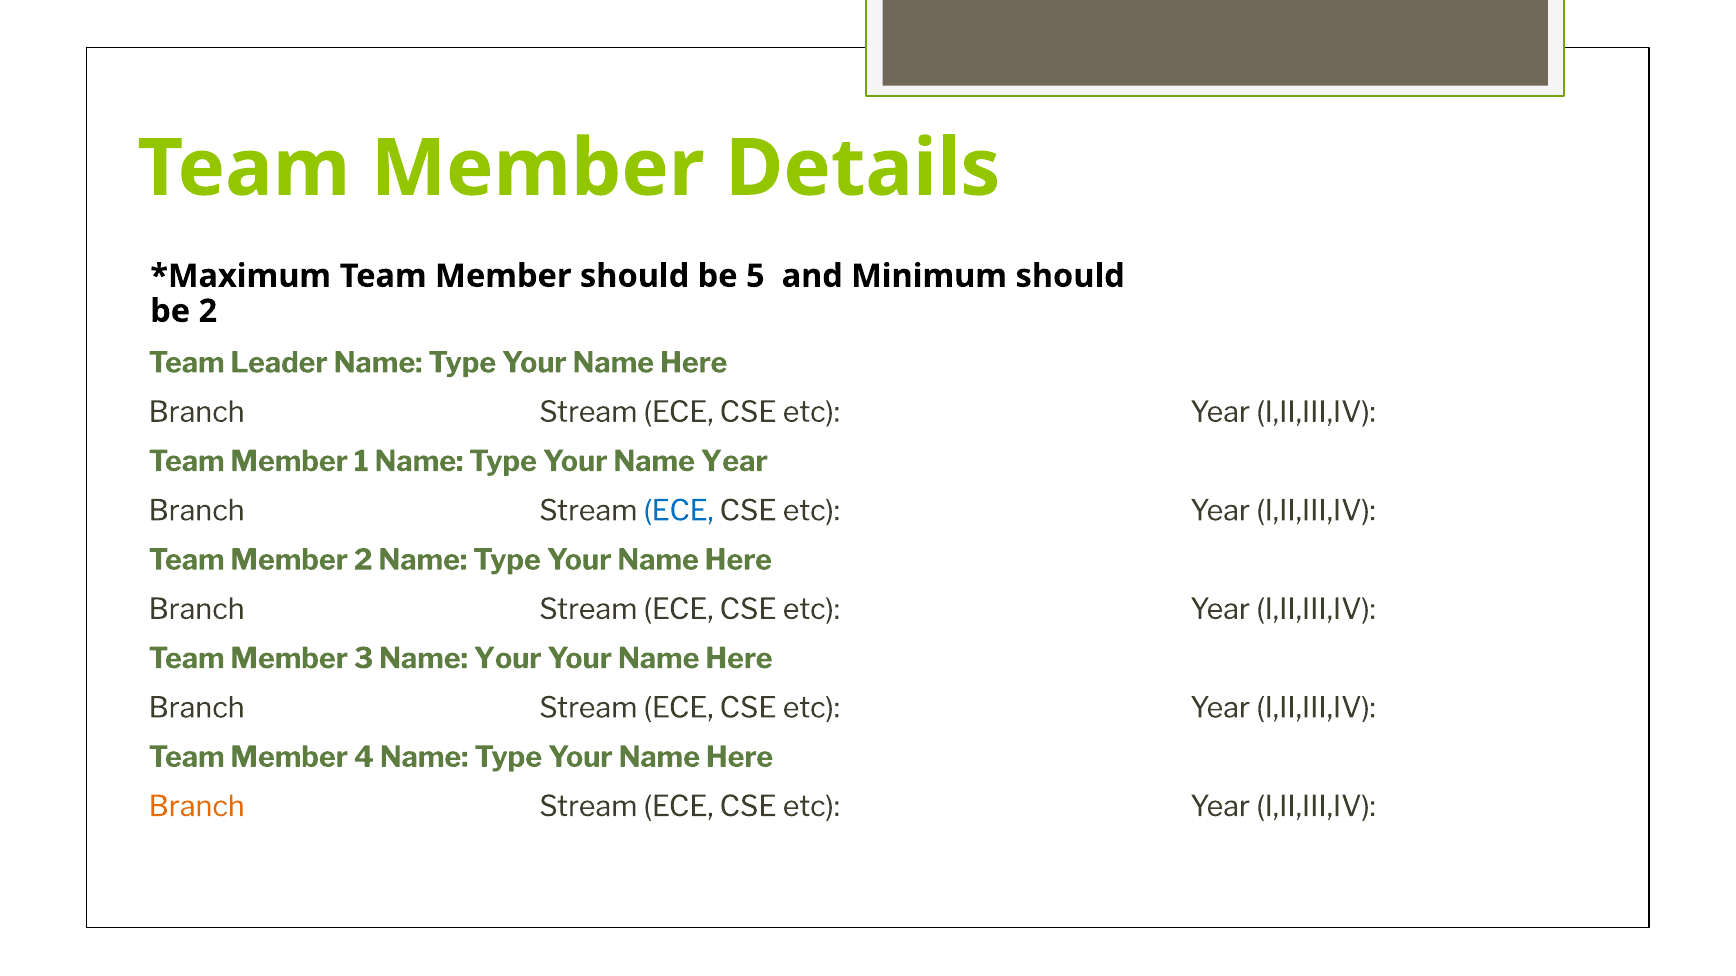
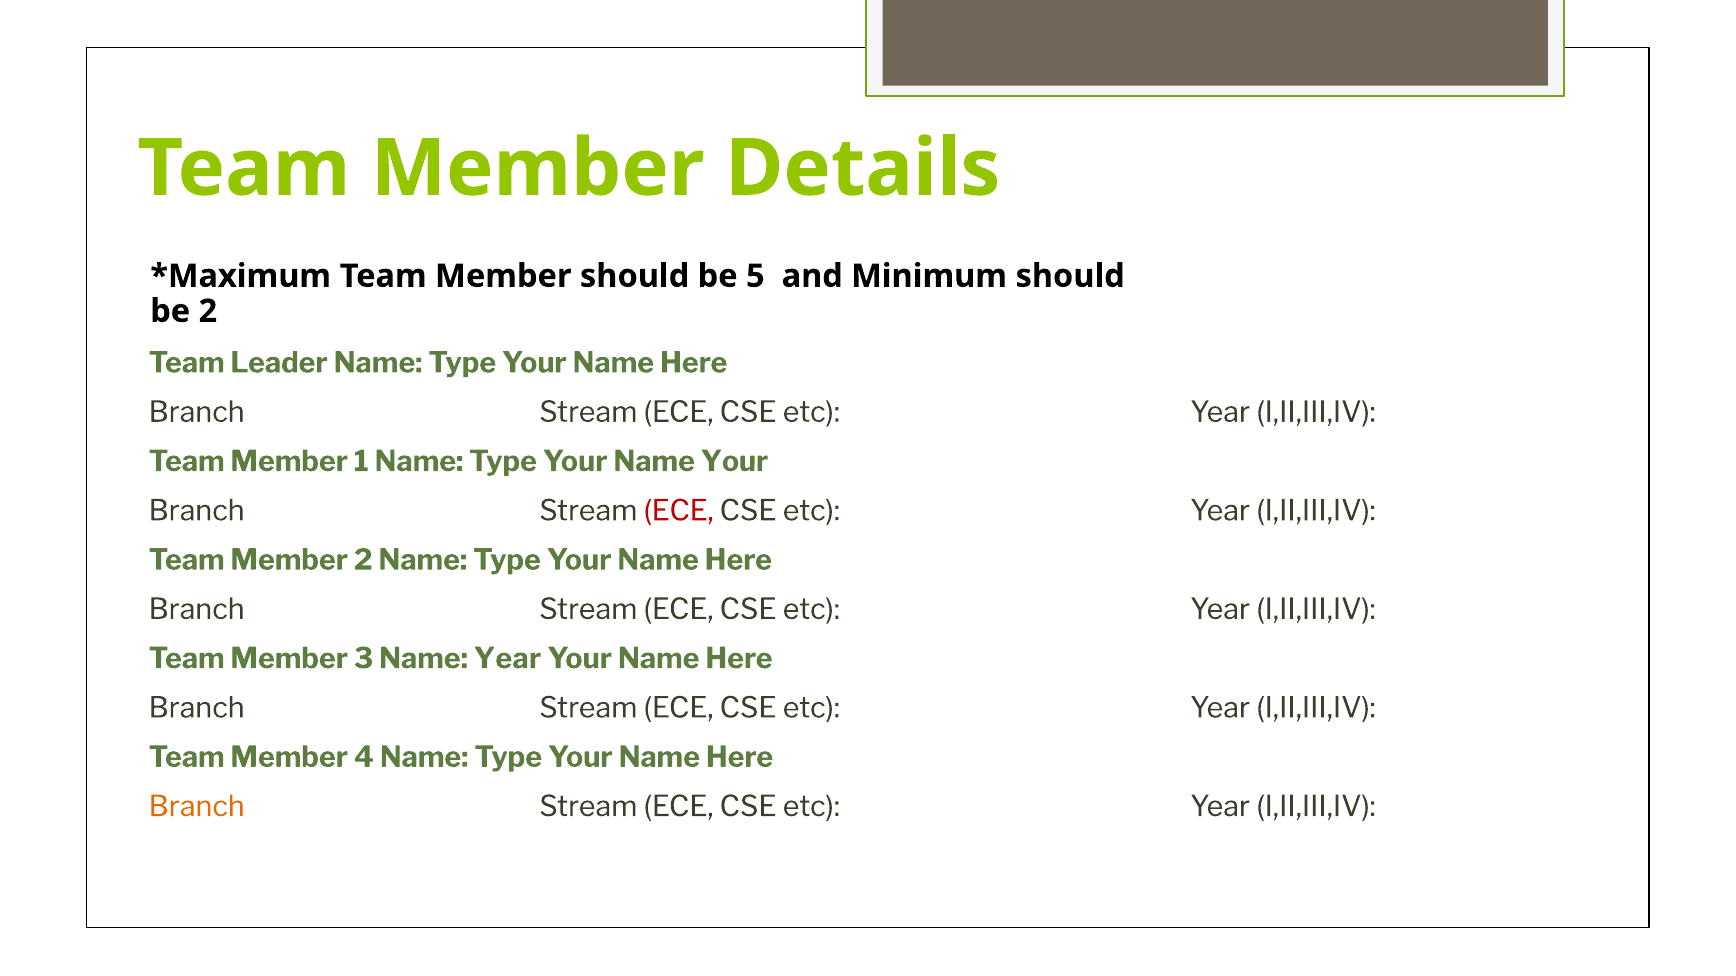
Name Year: Year -> Your
ECE at (679, 511) colour: blue -> red
Name Your: Your -> Year
